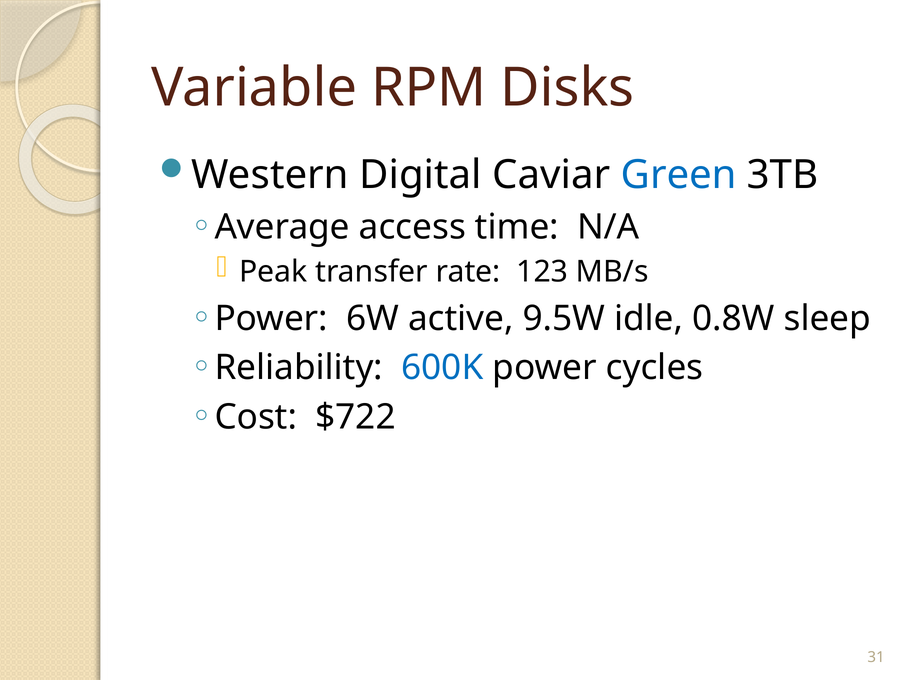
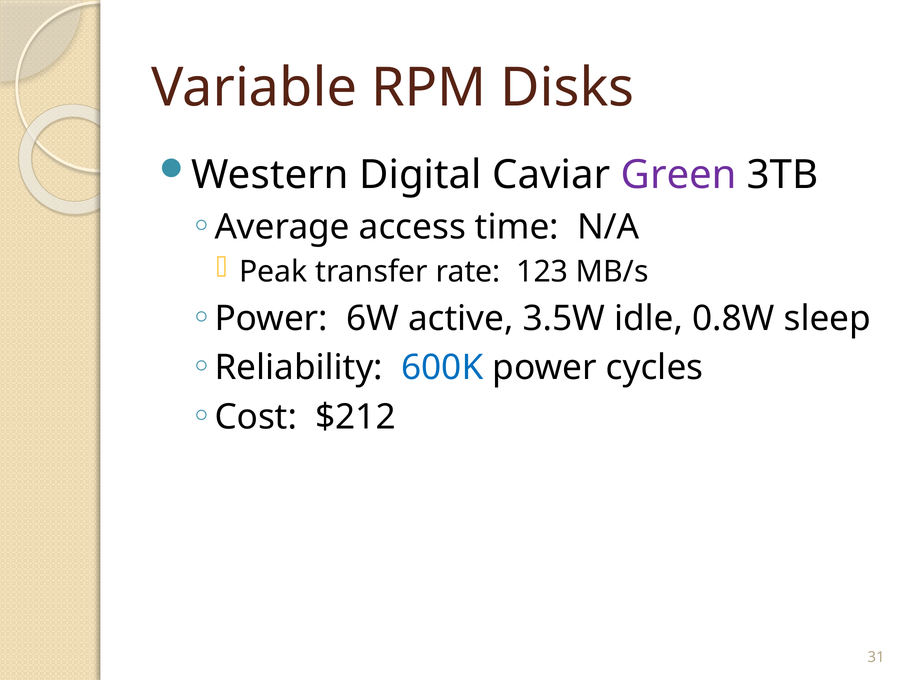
Green colour: blue -> purple
9.5W: 9.5W -> 3.5W
$722: $722 -> $212
